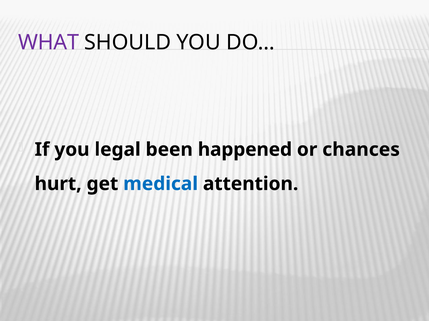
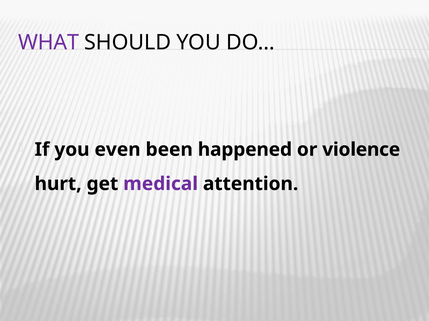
legal: legal -> even
chances: chances -> violence
medical colour: blue -> purple
